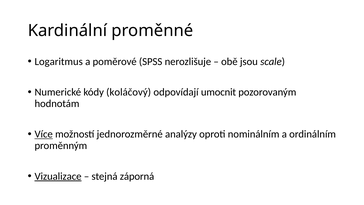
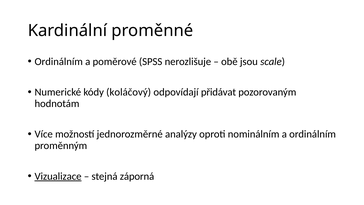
Logaritmus at (59, 62): Logaritmus -> Ordinálním
umocnit: umocnit -> přidávat
Více underline: present -> none
